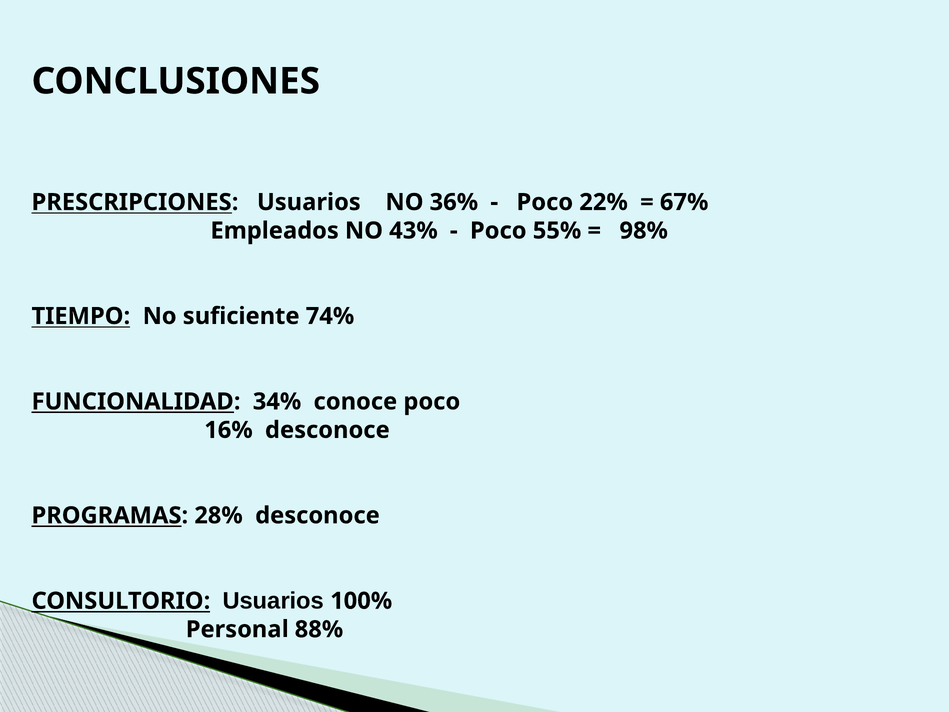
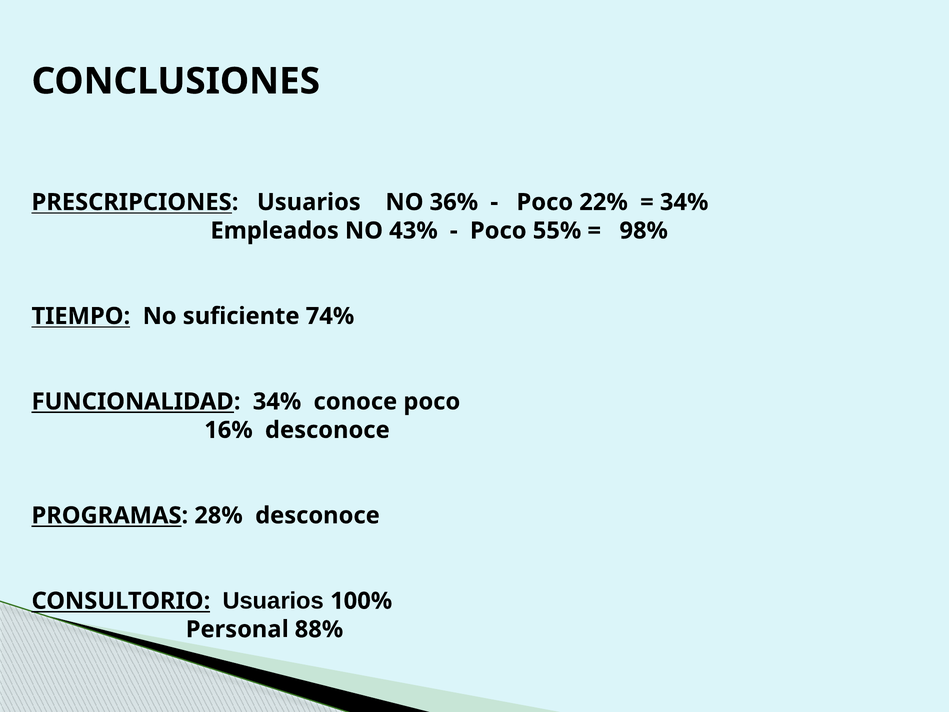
67% at (684, 202): 67% -> 34%
